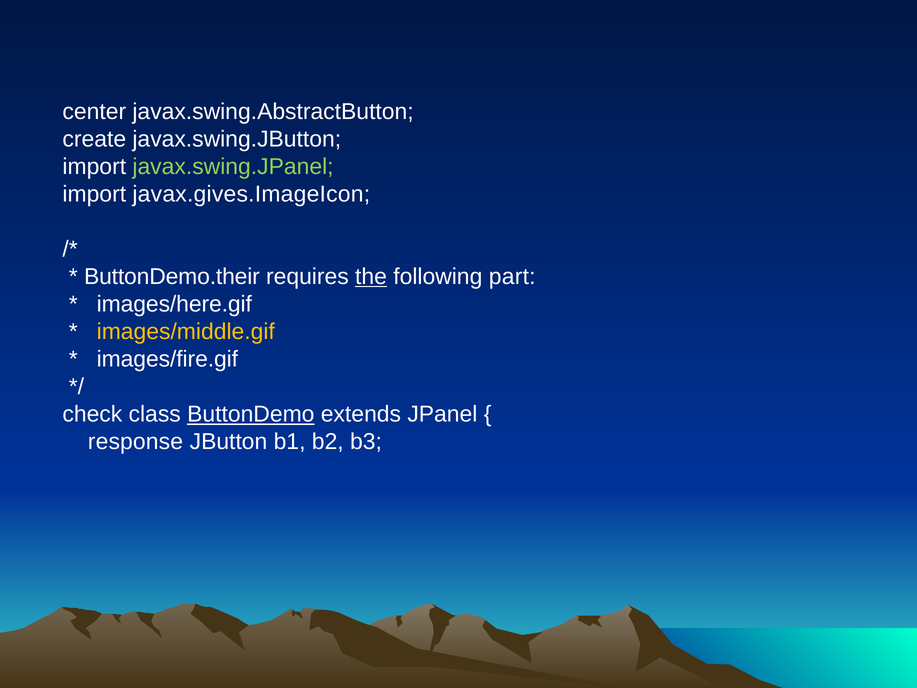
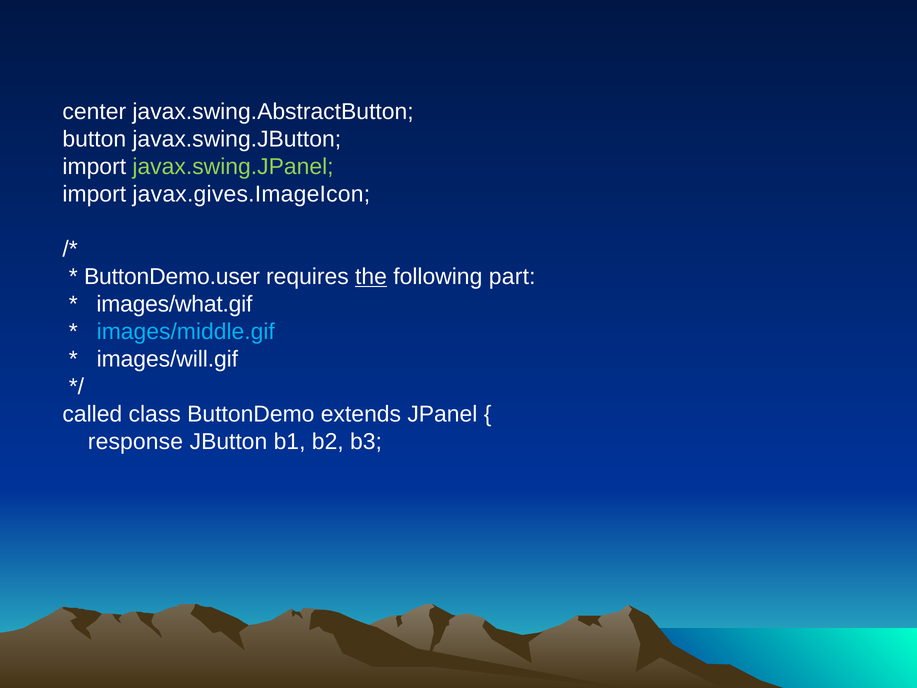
create: create -> button
ButtonDemo.their: ButtonDemo.their -> ButtonDemo.user
images/here.gif: images/here.gif -> images/what.gif
images/middle.gif colour: yellow -> light blue
images/fire.gif: images/fire.gif -> images/will.gif
check: check -> called
ButtonDemo underline: present -> none
